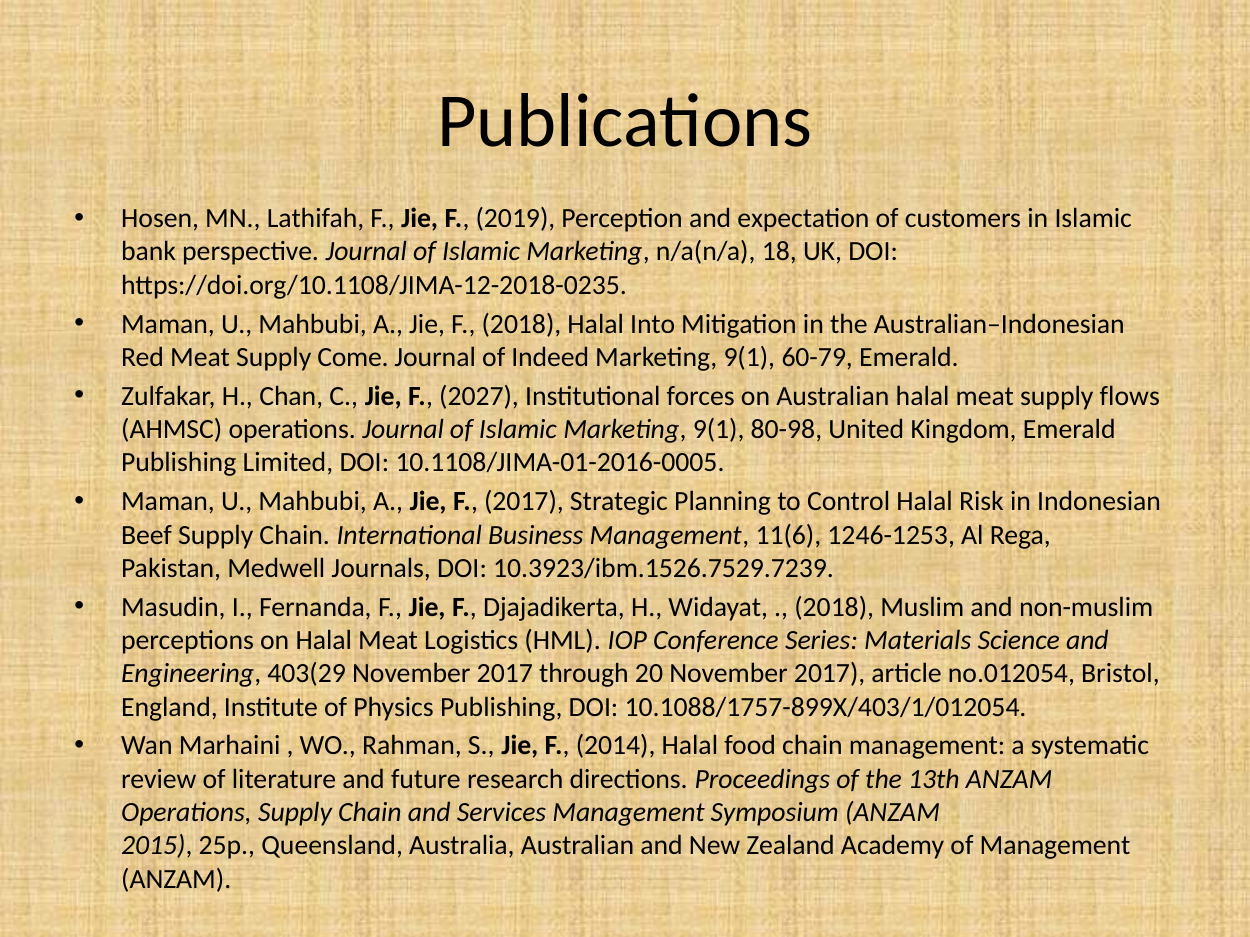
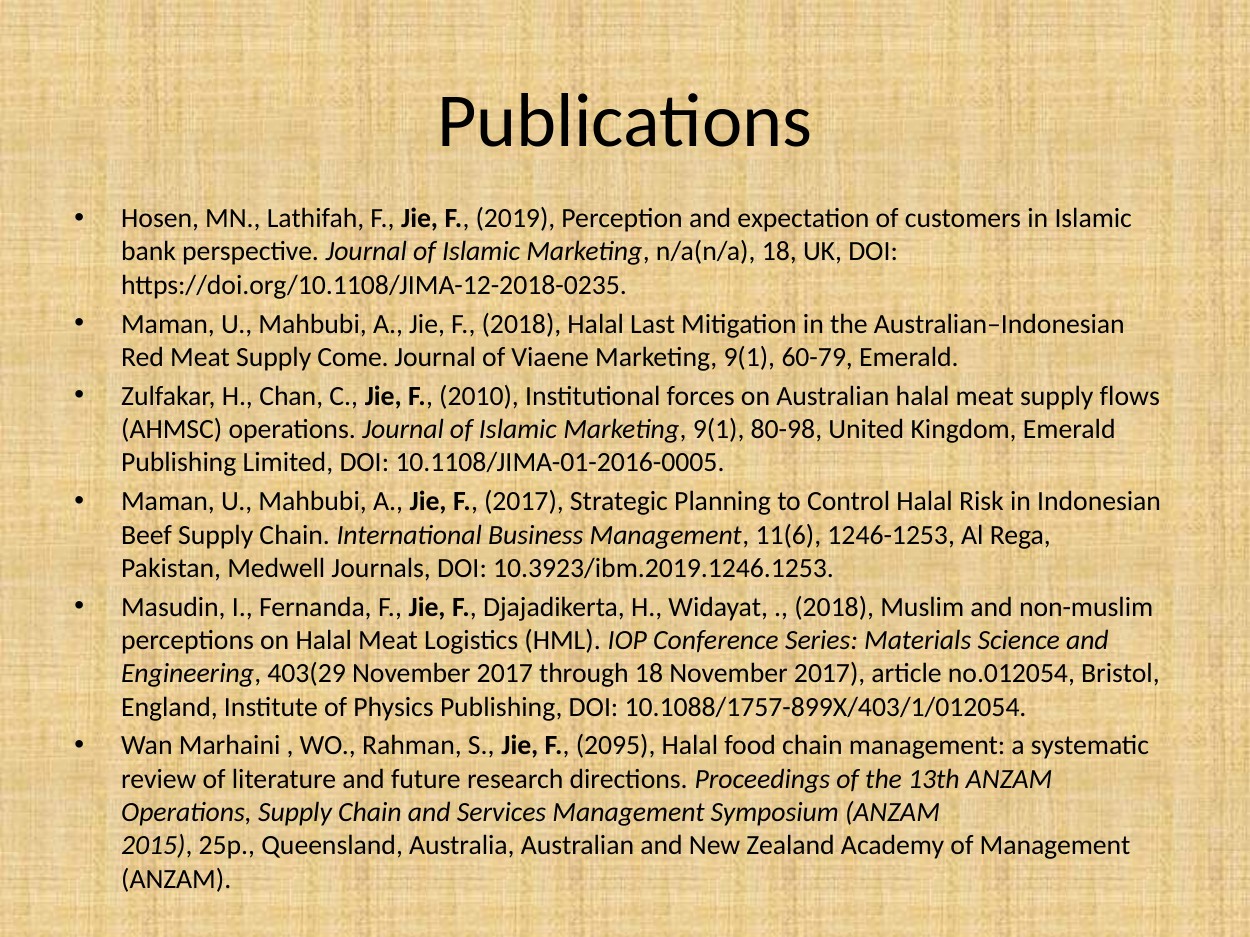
Into: Into -> Last
Indeed: Indeed -> Viaene
2027: 2027 -> 2010
10.3923/ibm.1526.7529.7239: 10.3923/ibm.1526.7529.7239 -> 10.3923/ibm.2019.1246.1253
through 20: 20 -> 18
2014: 2014 -> 2095
